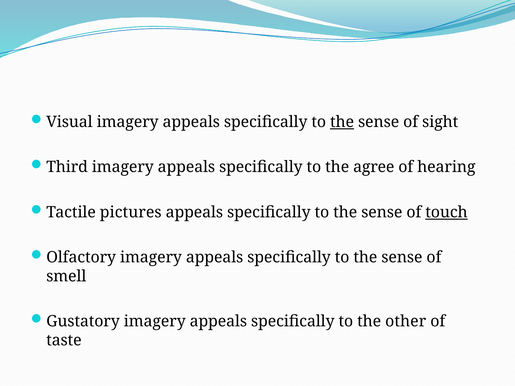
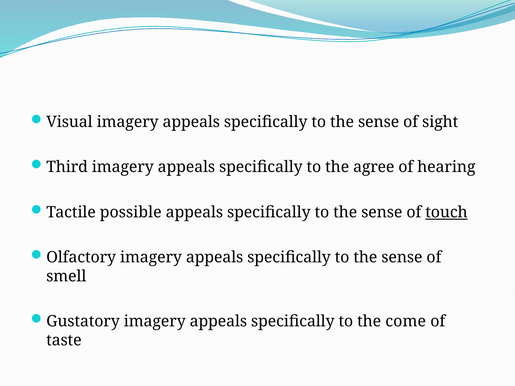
the at (342, 122) underline: present -> none
pictures: pictures -> possible
other: other -> come
